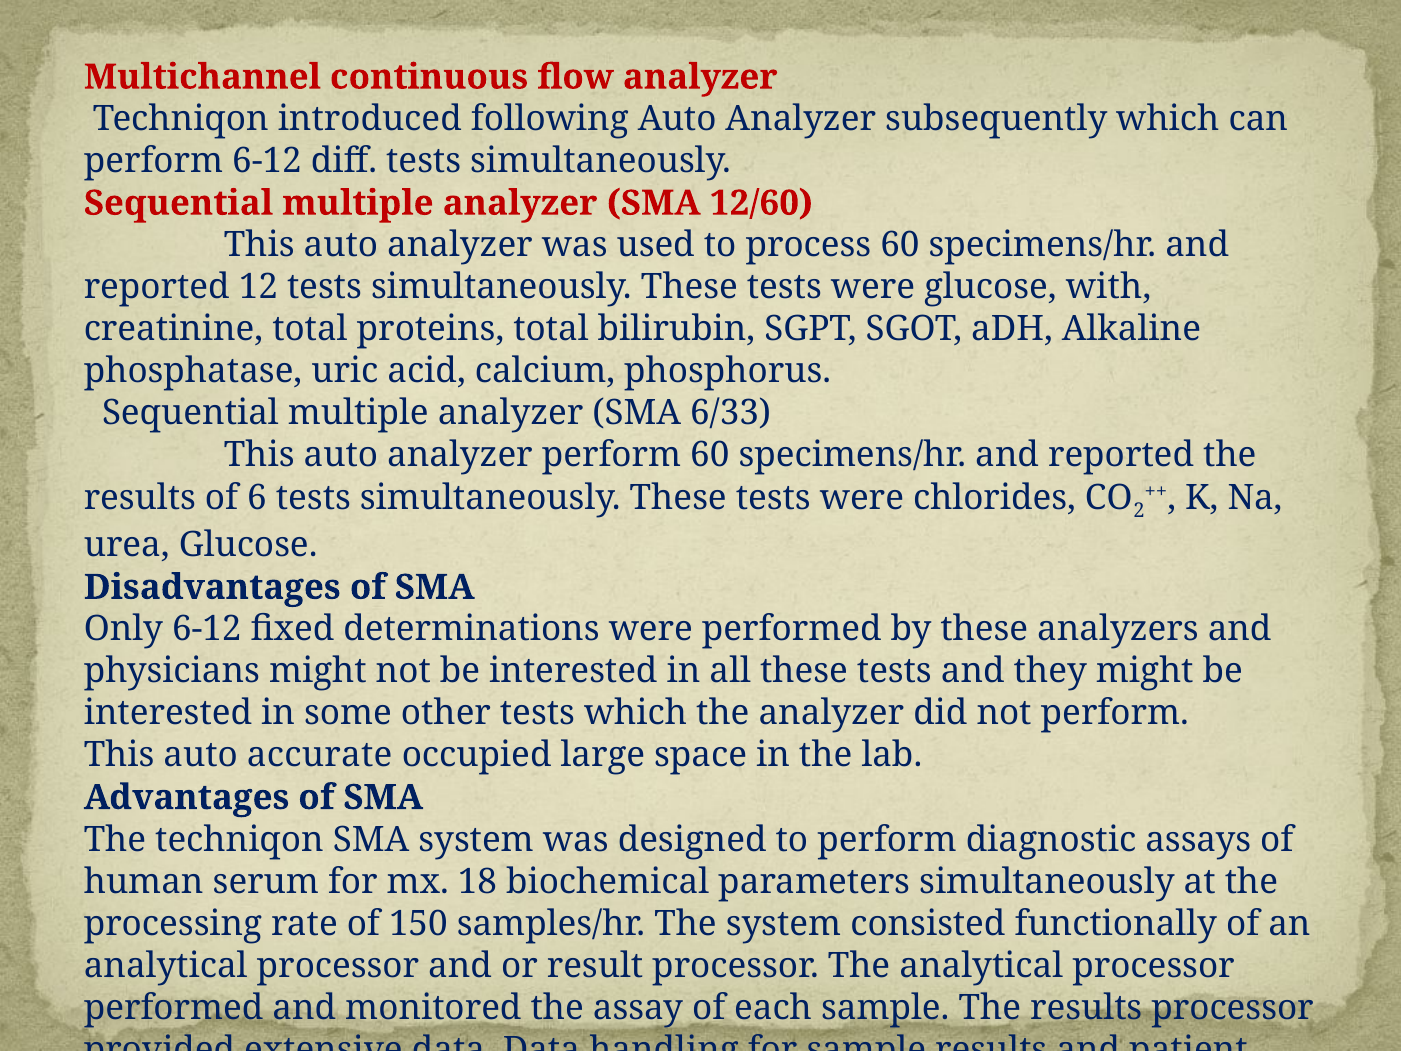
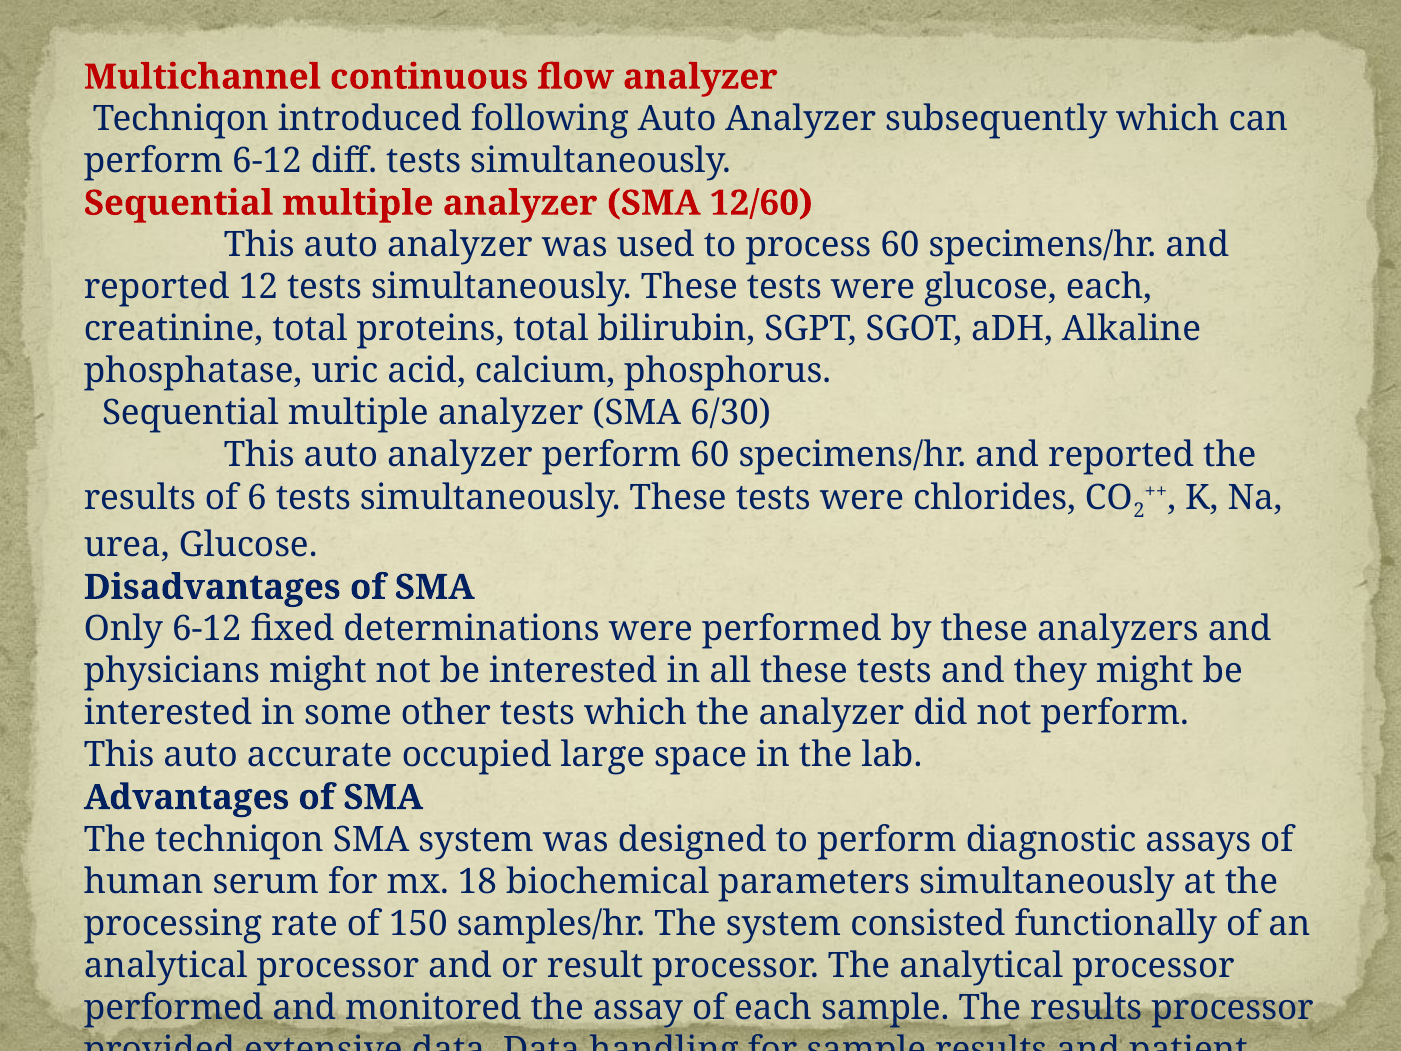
glucose with: with -> each
6/33: 6/33 -> 6/30
